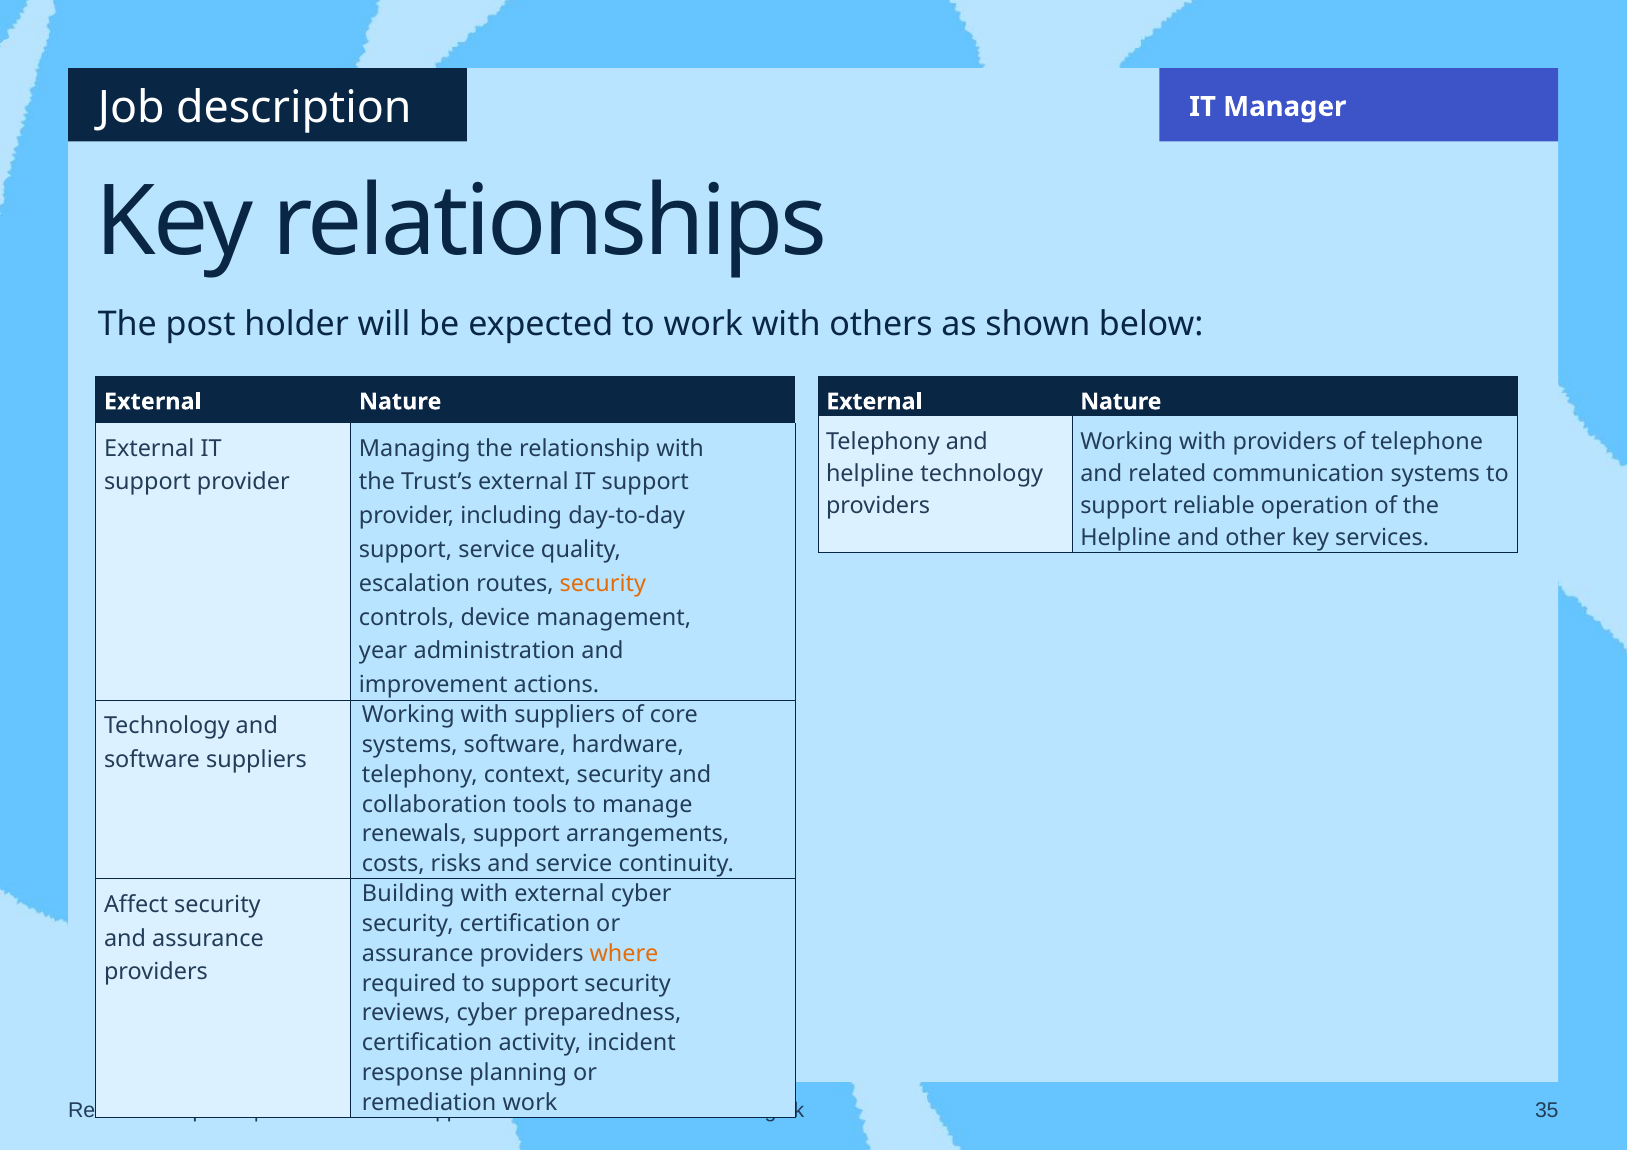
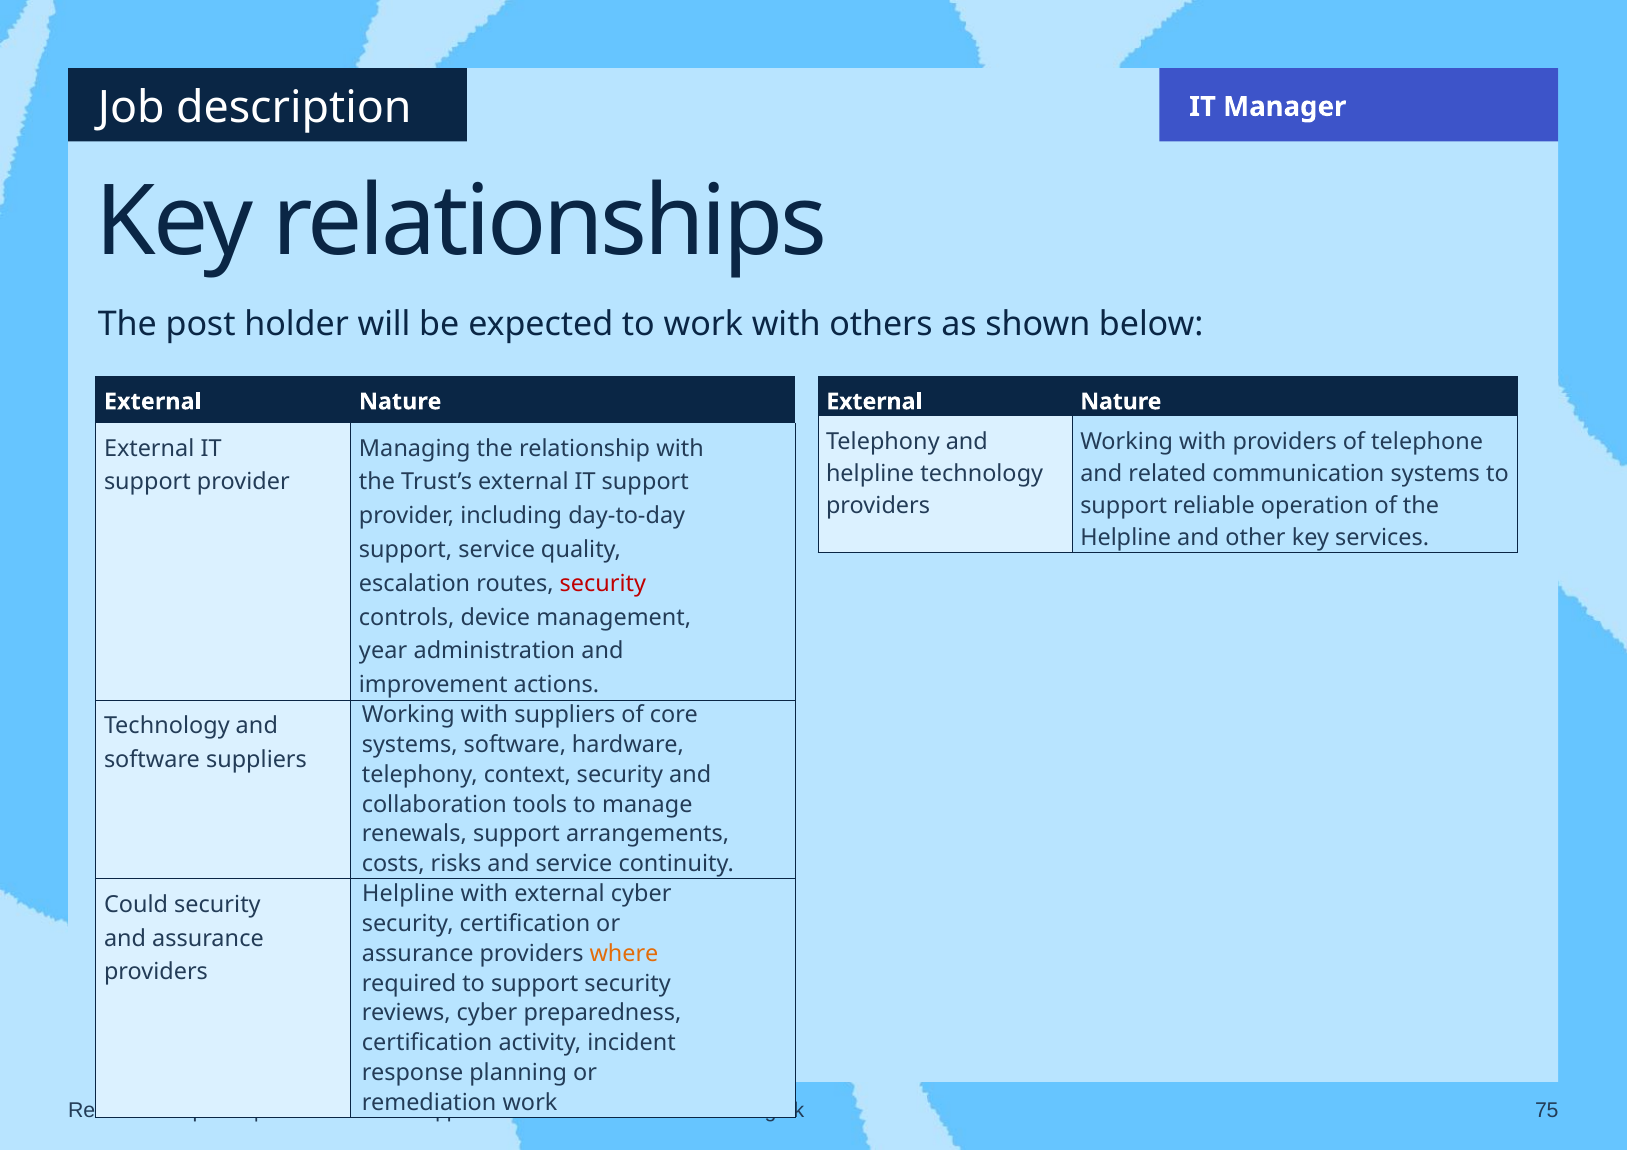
security at (603, 584) colour: orange -> red
Building at (408, 894): Building -> Helpline
Affect: Affect -> Could
35: 35 -> 75
